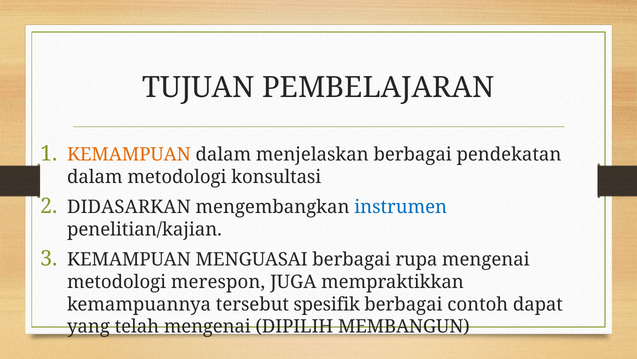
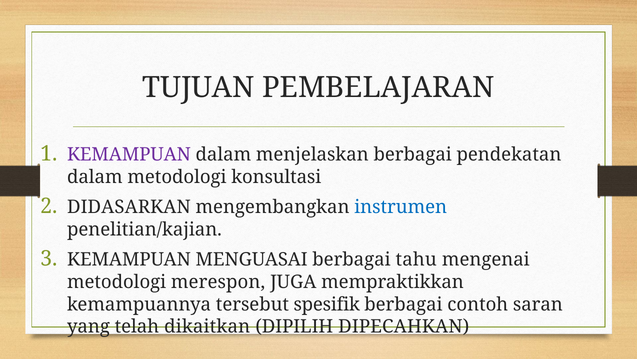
KEMAMPUAN at (129, 155) colour: orange -> purple
rupa: rupa -> tahu
dapat: dapat -> saran
telah mengenai: mengenai -> dikaitkan
MEMBANGUN: MEMBANGUN -> DIPECAHKAN
